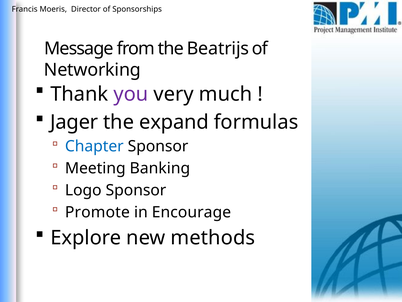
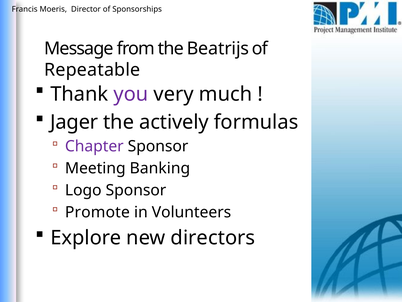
Networking: Networking -> Repeatable
expand: expand -> actively
Chapter colour: blue -> purple
Encourage: Encourage -> Volunteers
methods: methods -> directors
